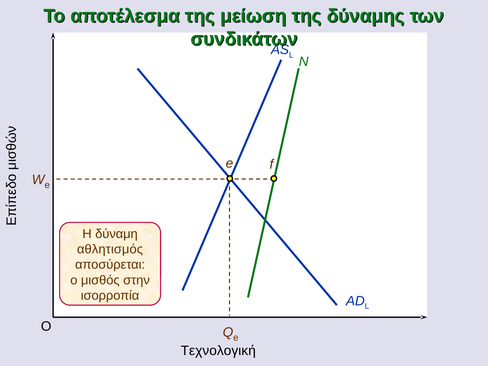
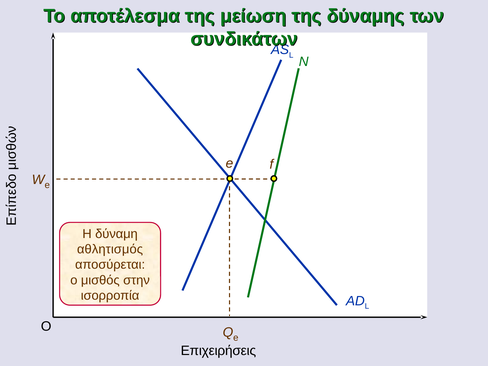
Τεχνολογική: Τεχνολογική -> Επιχειρήσεις
